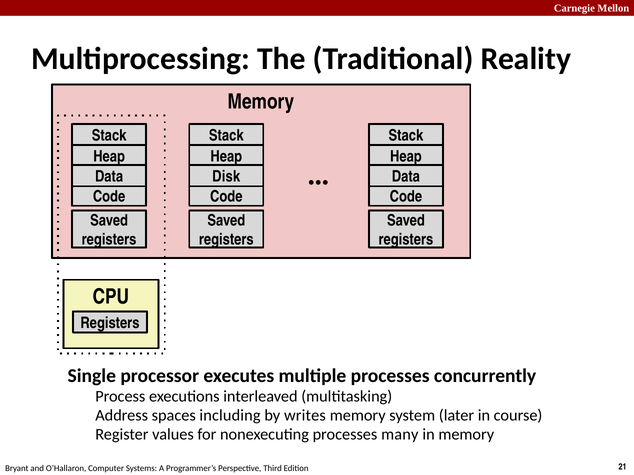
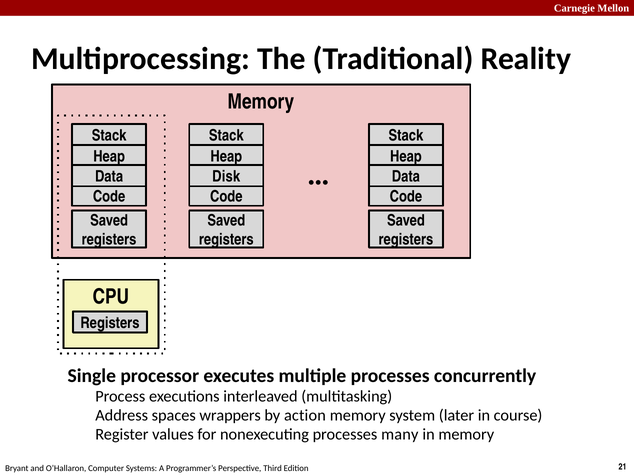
including: including -> wrappers
writes: writes -> action
